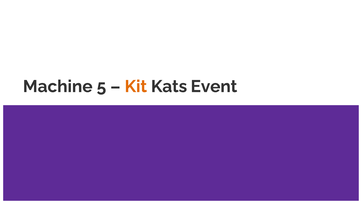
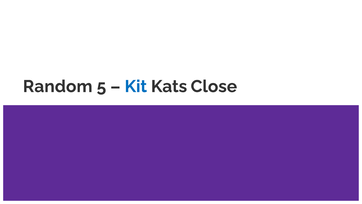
Machine: Machine -> Random
Kit colour: orange -> blue
Event: Event -> Close
